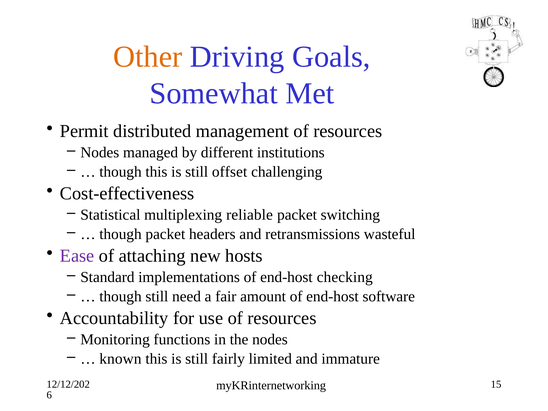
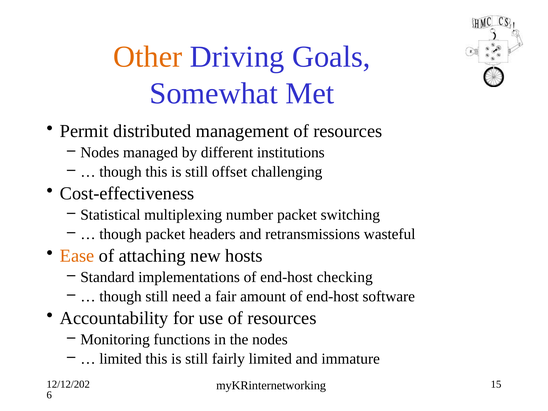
reliable: reliable -> number
Ease colour: purple -> orange
known at (120, 359): known -> limited
